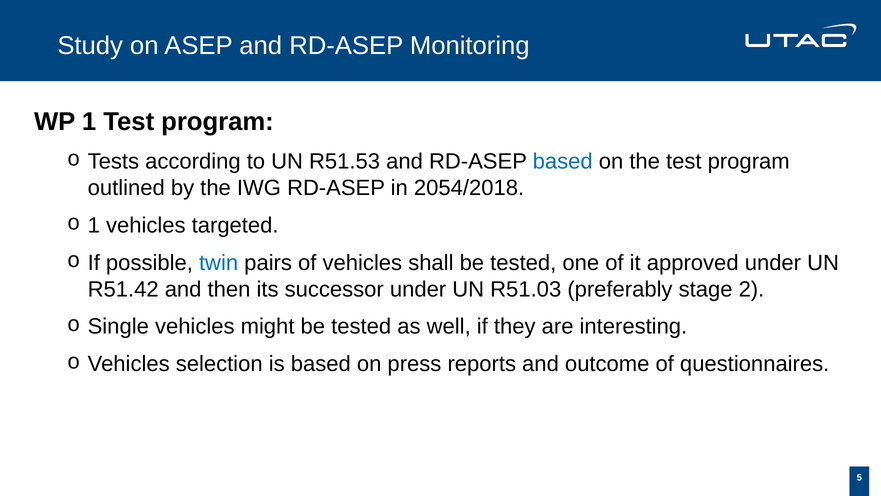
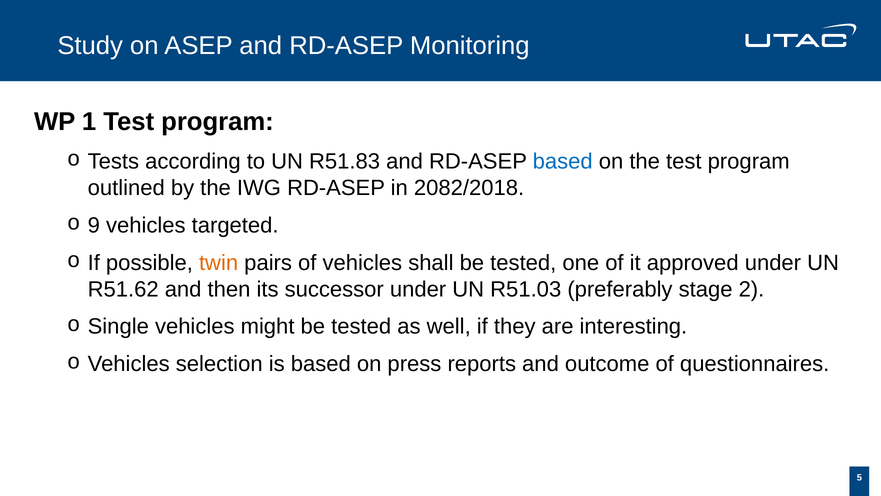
R51.53: R51.53 -> R51.83
2054/2018: 2054/2018 -> 2082/2018
1 at (94, 225): 1 -> 9
twin colour: blue -> orange
R51.42: R51.42 -> R51.62
